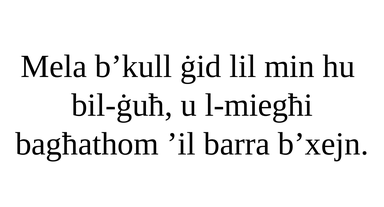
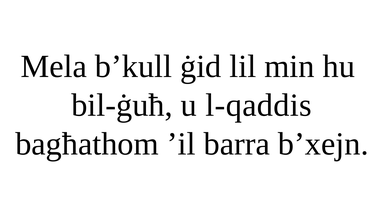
l-miegħi: l-miegħi -> l-qaddis
